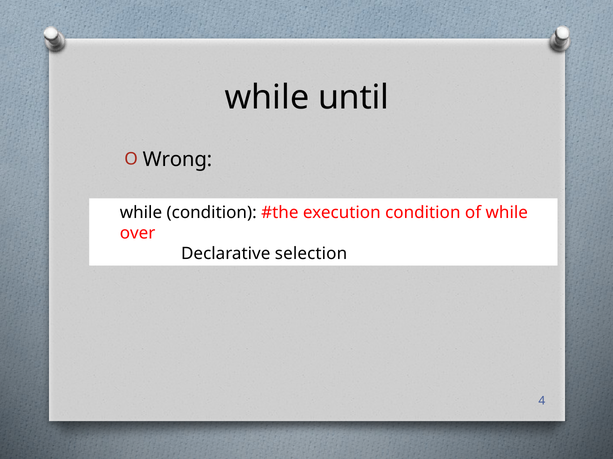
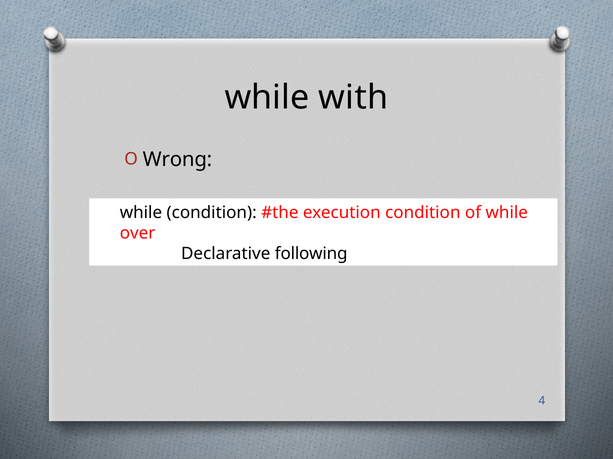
until: until -> with
selection: selection -> following
